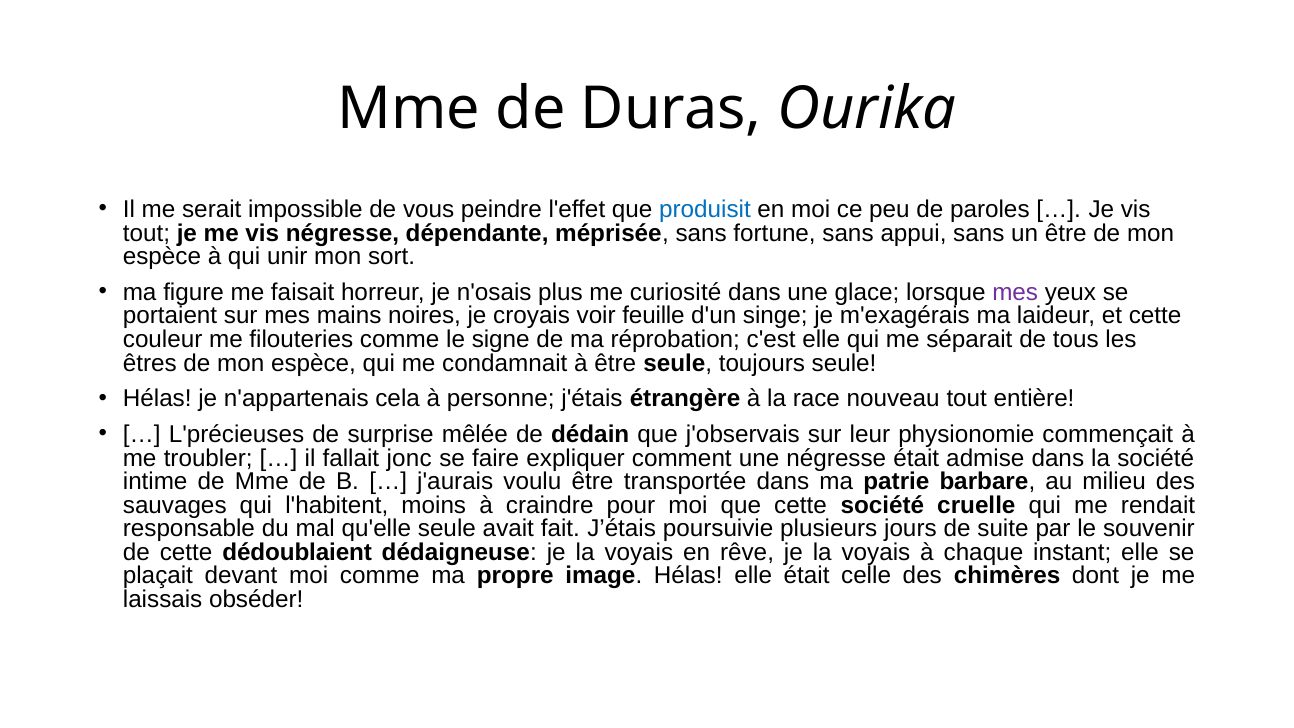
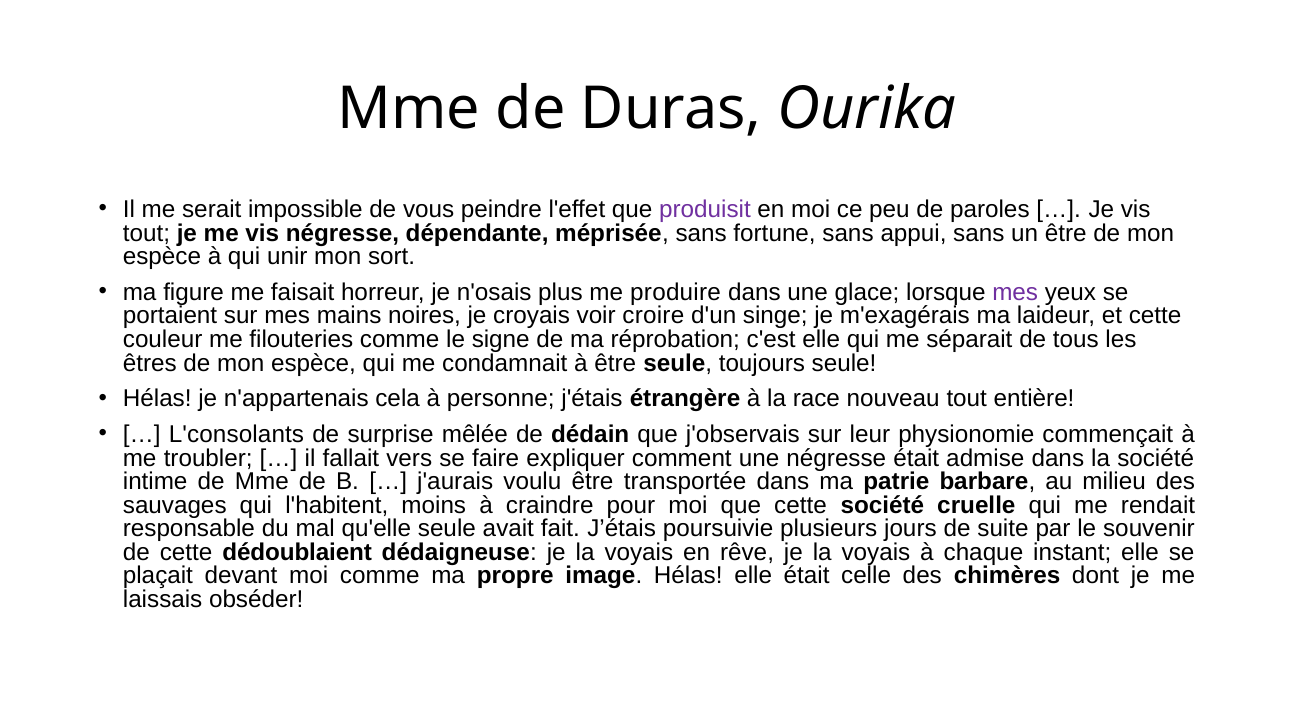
produisit colour: blue -> purple
curiosité: curiosité -> produire
feuille: feuille -> croire
L'précieuses: L'précieuses -> L'consolants
jonc: jonc -> vers
